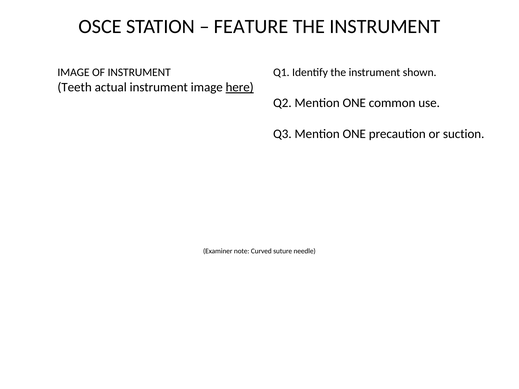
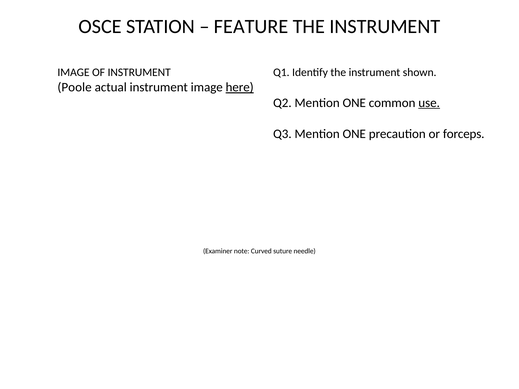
Teeth: Teeth -> Poole
use underline: none -> present
suction: suction -> forceps
